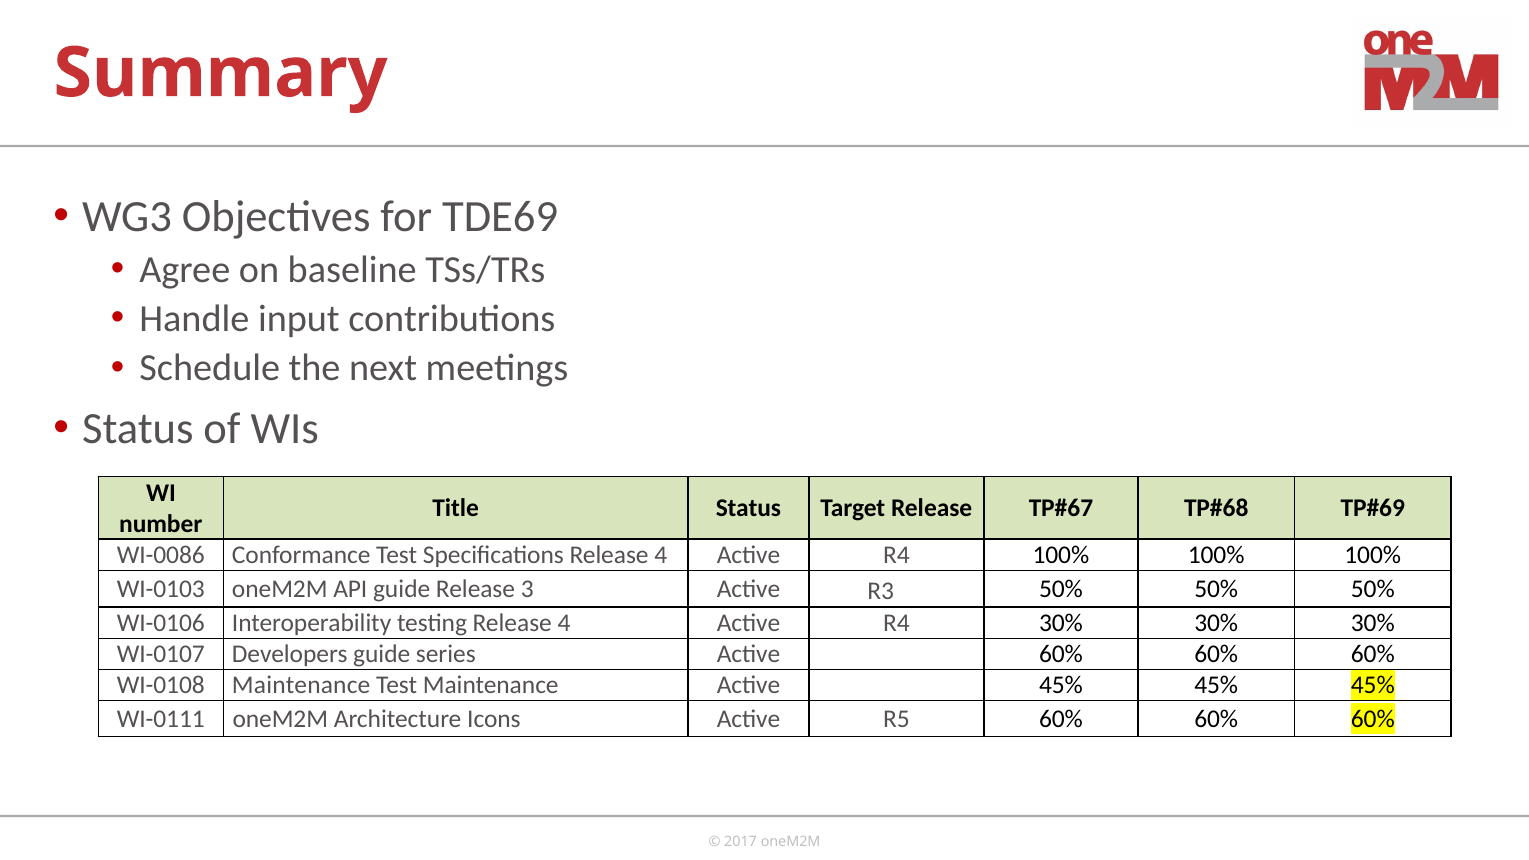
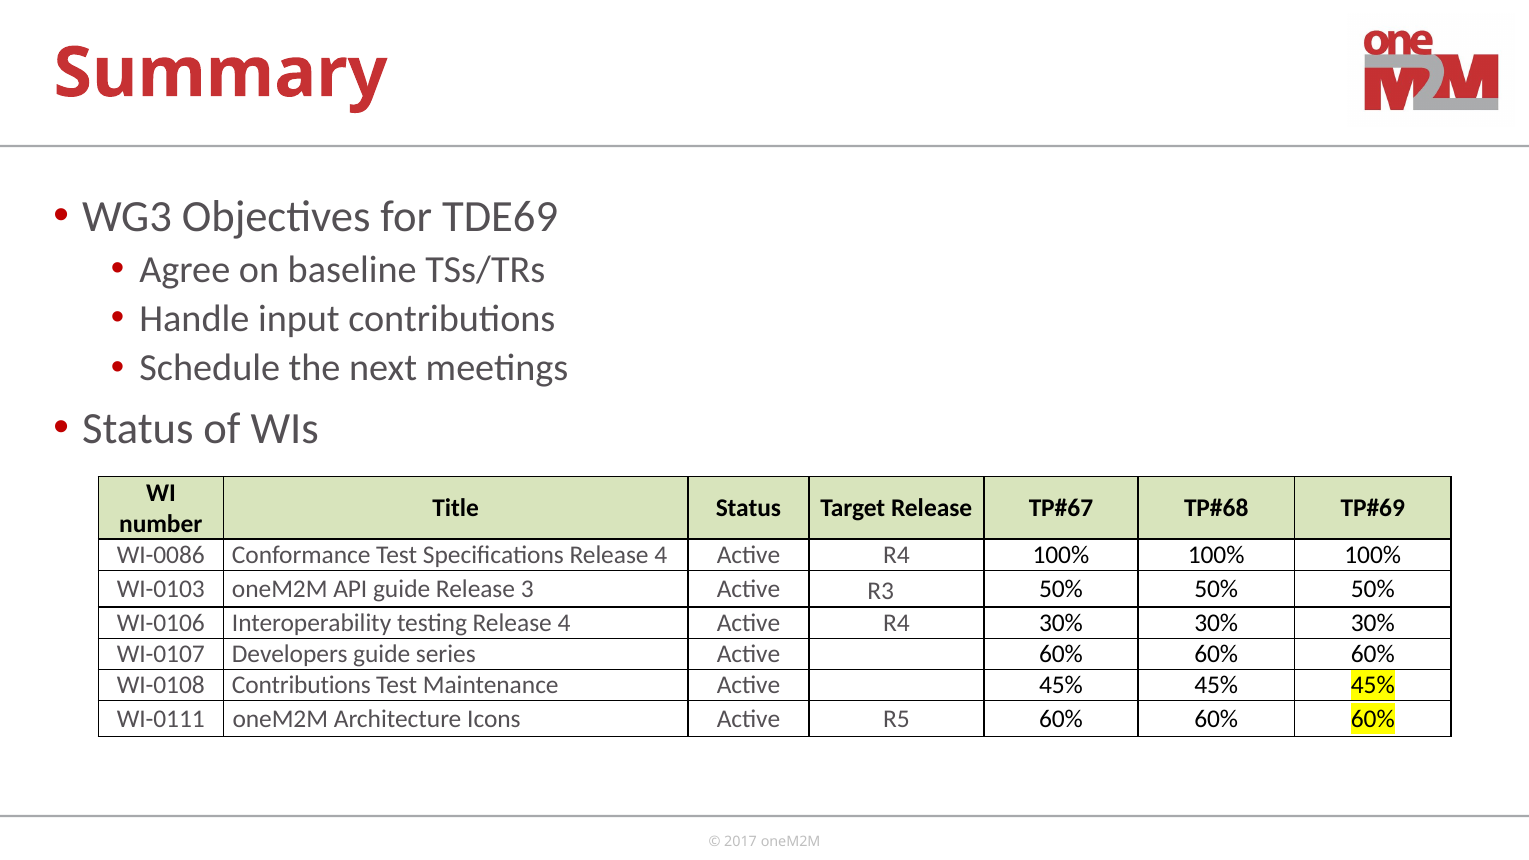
WI-0108 Maintenance: Maintenance -> Contributions
